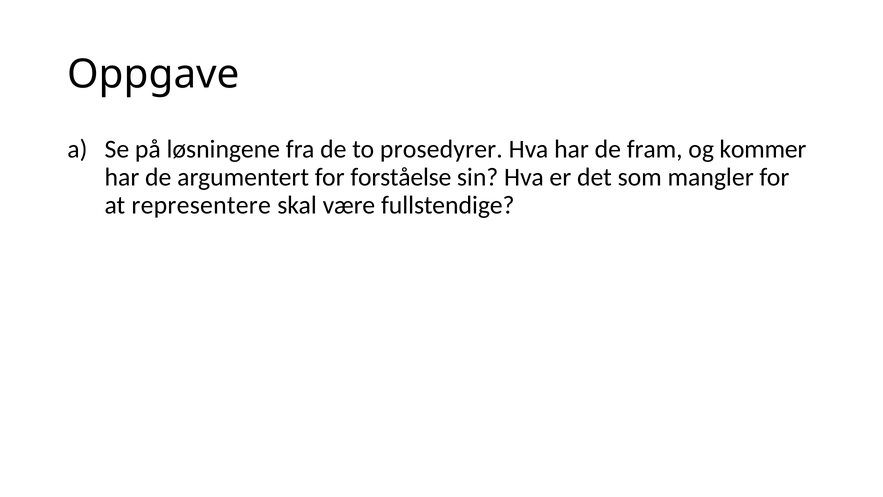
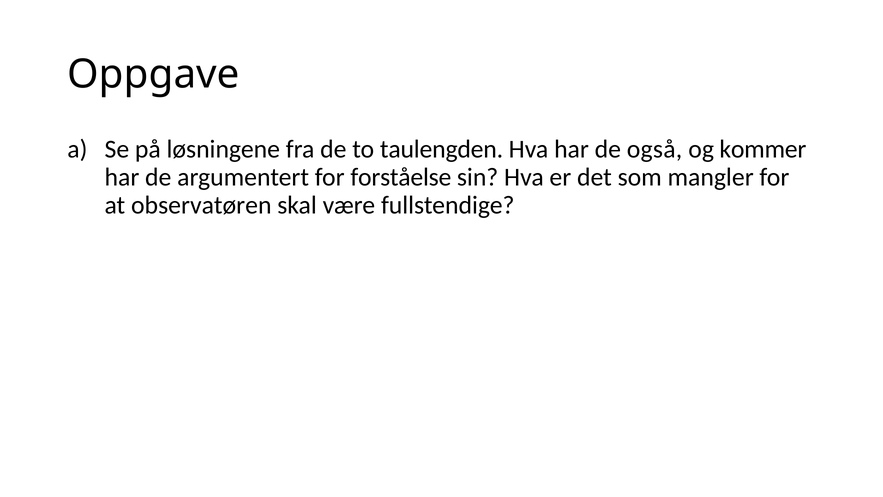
prosedyrer: prosedyrer -> taulengden
fram: fram -> også
representere: representere -> observatøren
